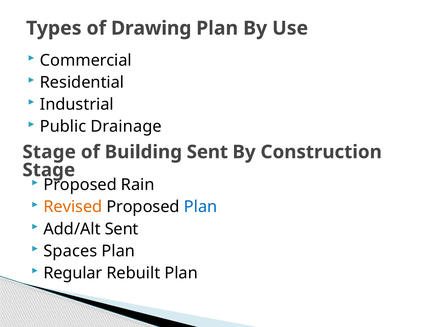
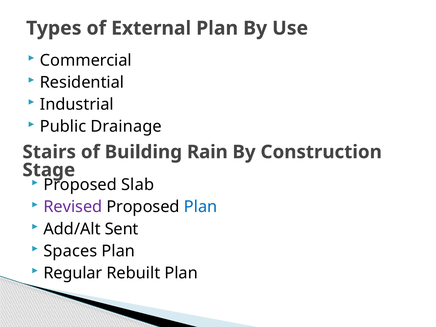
Drawing: Drawing -> External
Stage at (49, 152): Stage -> Stairs
Building Sent: Sent -> Rain
Rain: Rain -> Slab
Revised colour: orange -> purple
